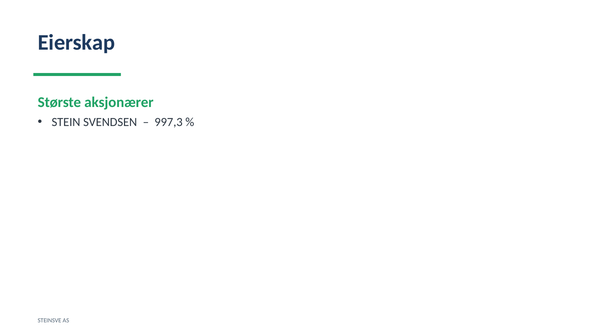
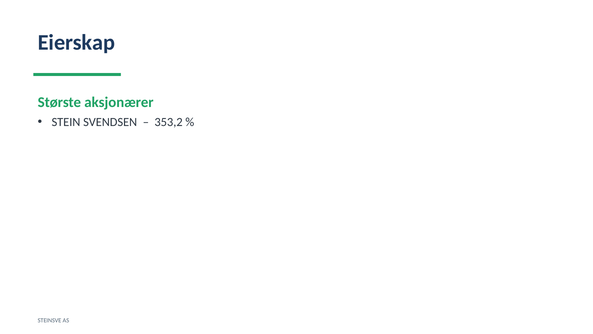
997,3: 997,3 -> 353,2
